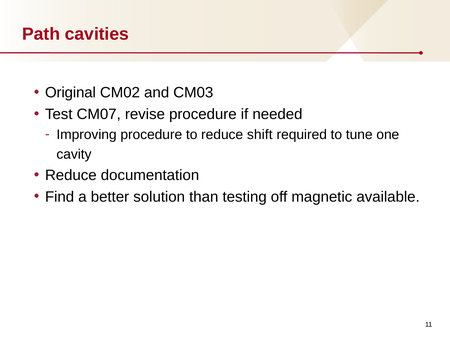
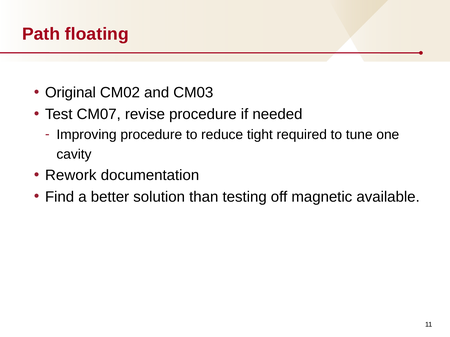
cavities: cavities -> floating
shift: shift -> tight
Reduce at (71, 176): Reduce -> Rework
